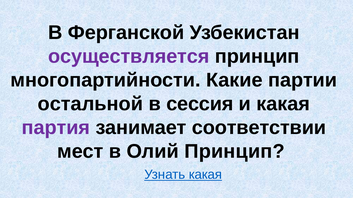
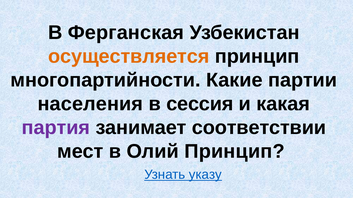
Ферганской: Ферганской -> Ферганская
осуществляется colour: purple -> orange
остальной: остальной -> населения
Узнать какая: какая -> указу
